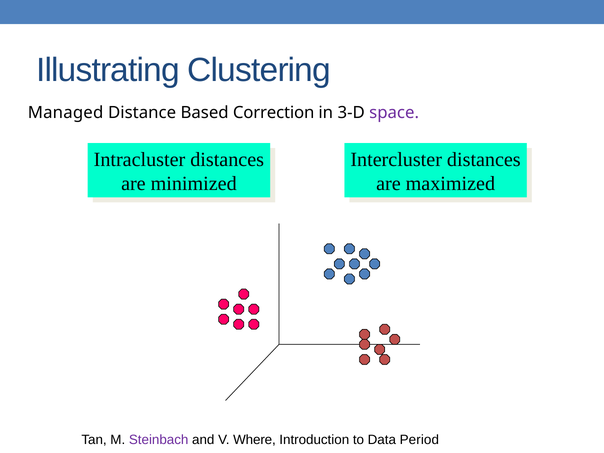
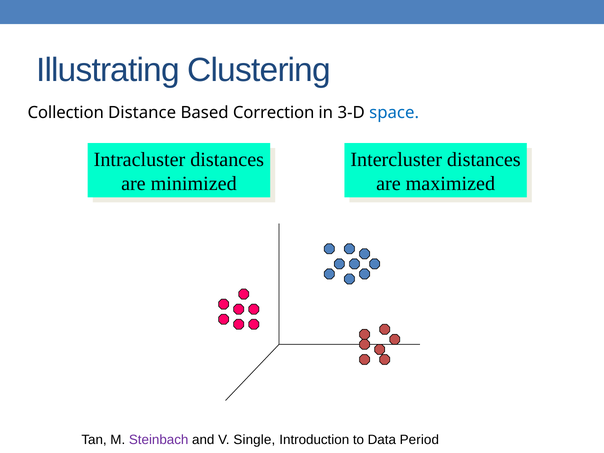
Managed: Managed -> Collection
space colour: purple -> blue
Where: Where -> Single
